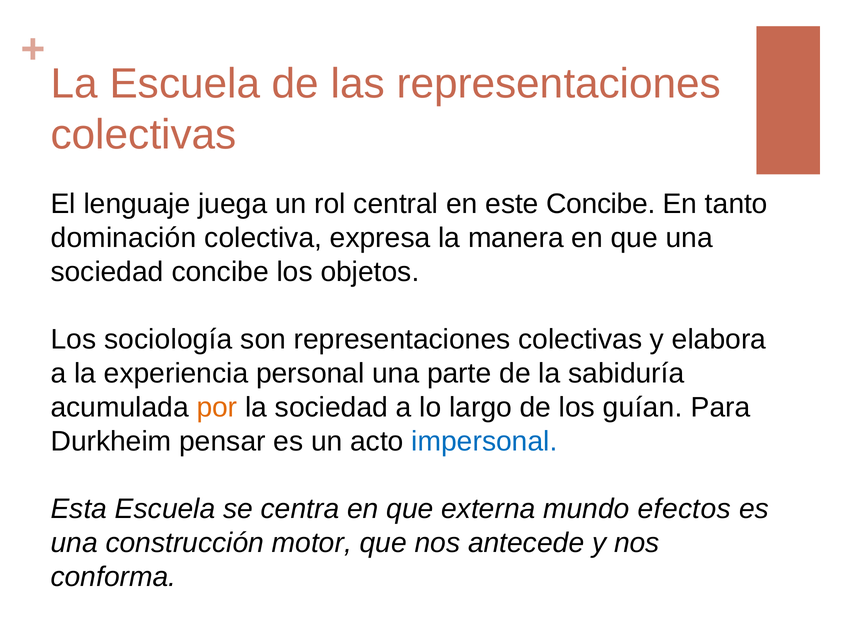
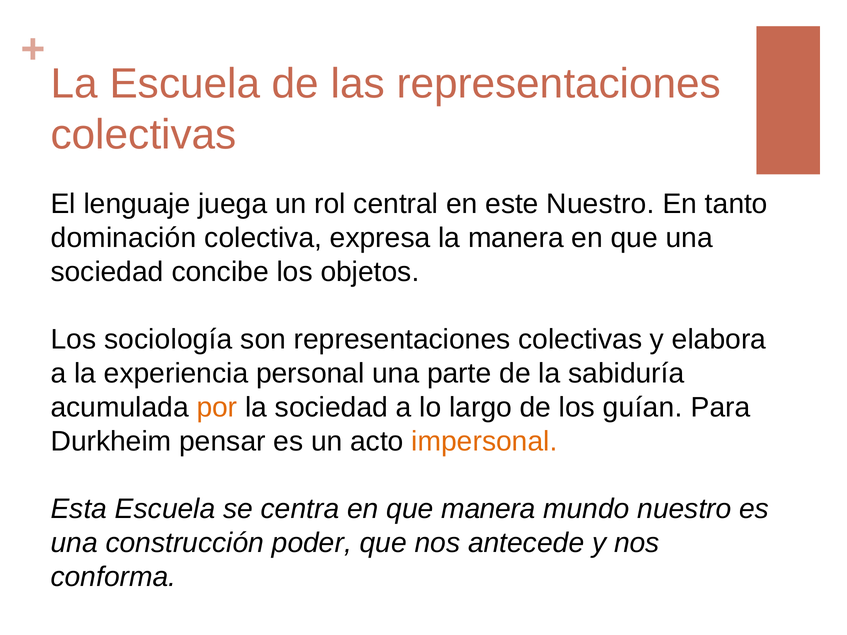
este Concibe: Concibe -> Nuestro
impersonal colour: blue -> orange
que externa: externa -> manera
mundo efectos: efectos -> nuestro
motor: motor -> poder
